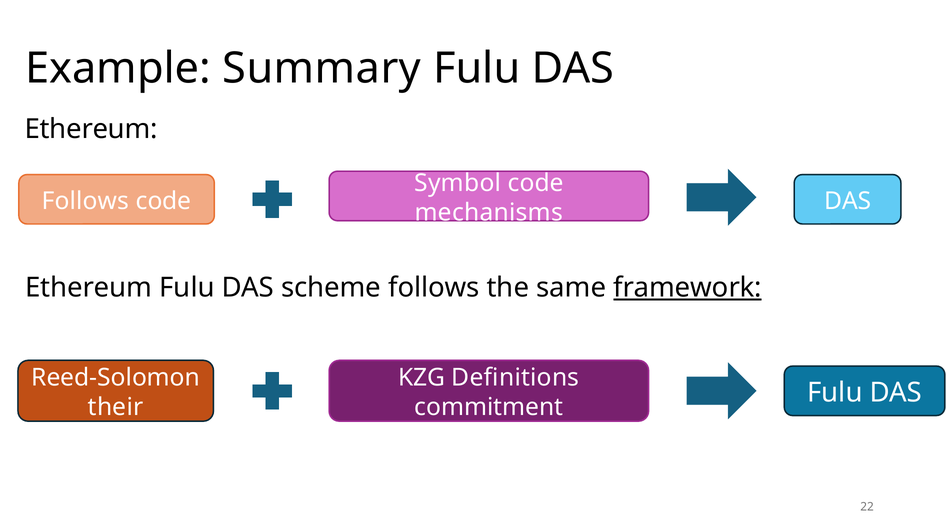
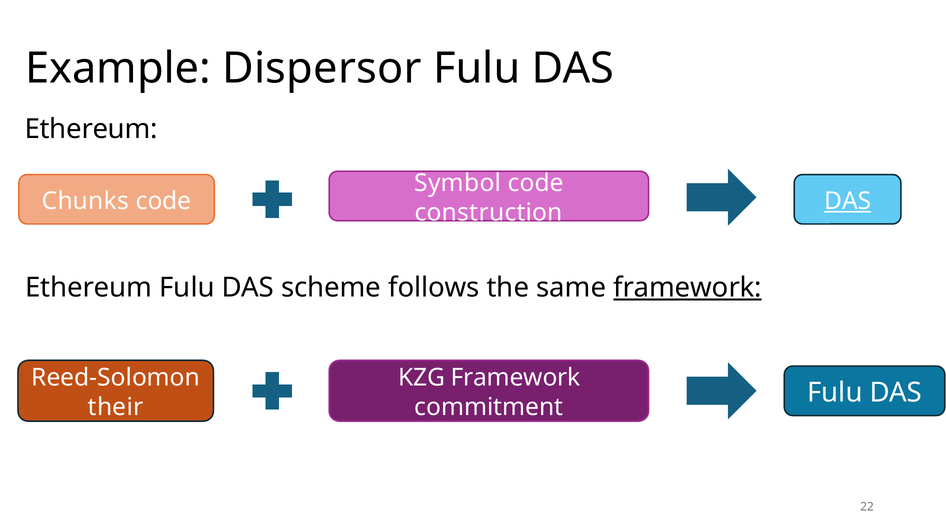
Summary: Summary -> Dispersor
Follows at (85, 201): Follows -> Chunks
DAS at (848, 201) underline: none -> present
mechanisms: mechanisms -> construction
KZG Definitions: Definitions -> Framework
